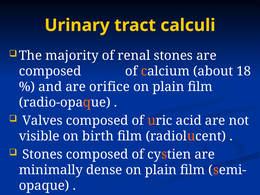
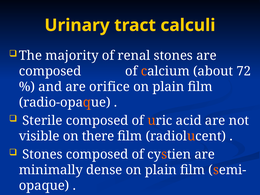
18: 18 -> 72
Valves: Valves -> Sterile
birth: birth -> there
